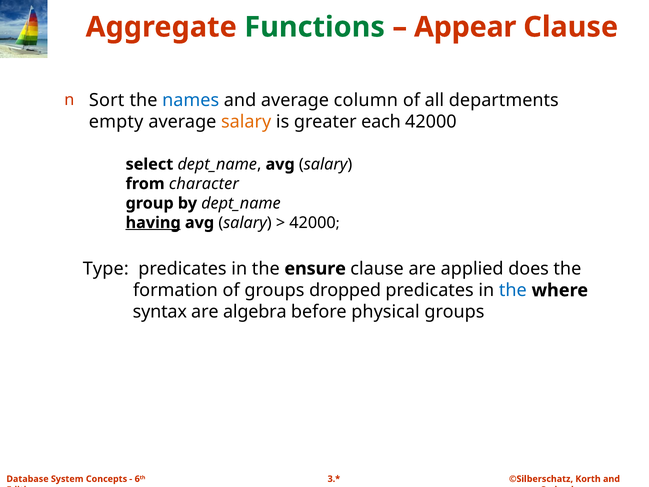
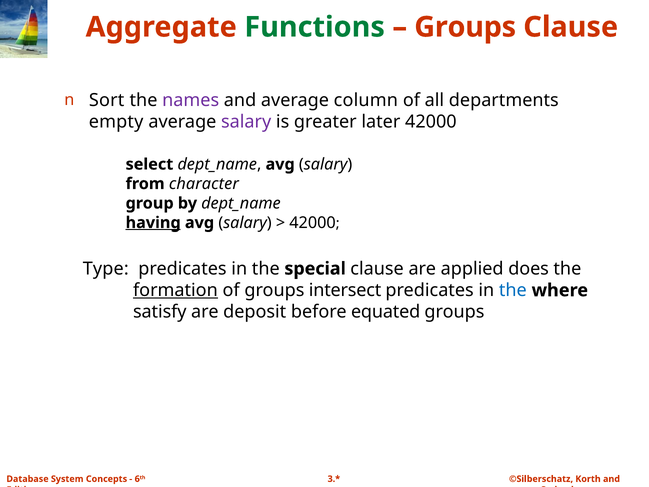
Appear at (465, 27): Appear -> Groups
names colour: blue -> purple
salary at (246, 122) colour: orange -> purple
each: each -> later
ensure: ensure -> special
formation underline: none -> present
dropped: dropped -> intersect
syntax: syntax -> satisfy
algebra: algebra -> deposit
physical: physical -> equated
